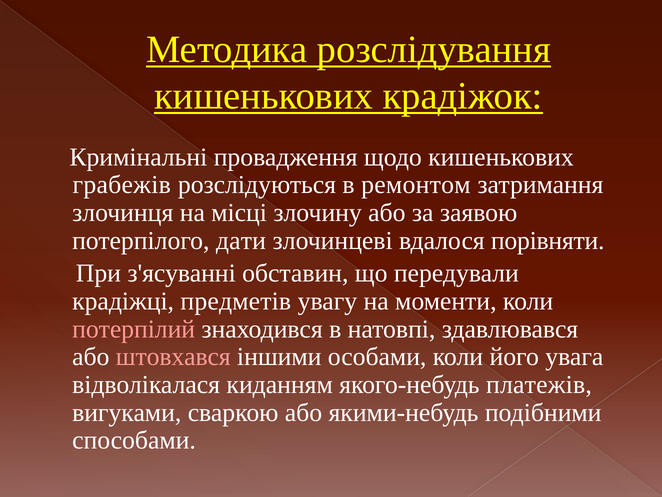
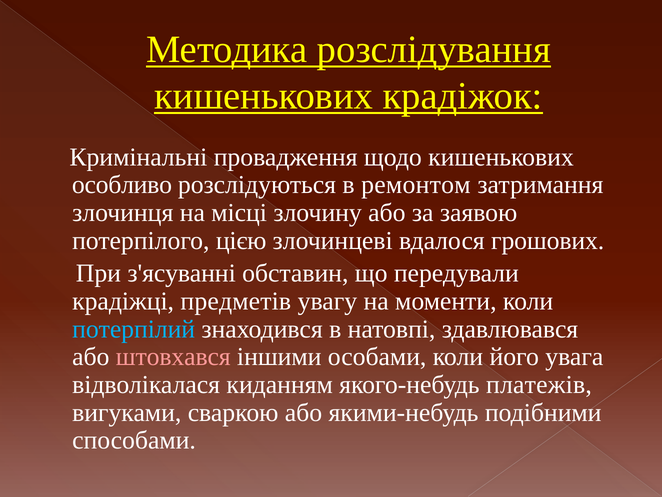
грабежів: грабежів -> особливо
дати: дати -> цією
порівняти: порівняти -> грошових
потерпілий colour: pink -> light blue
